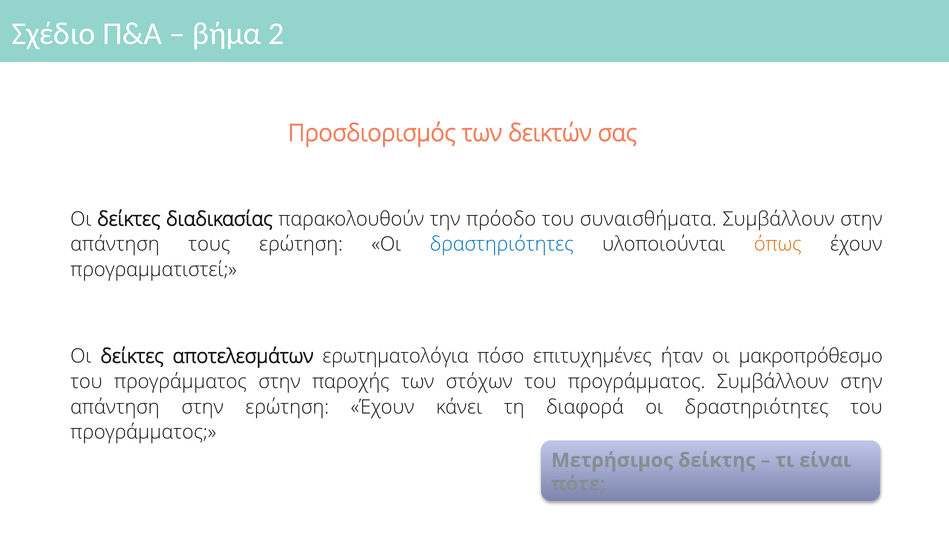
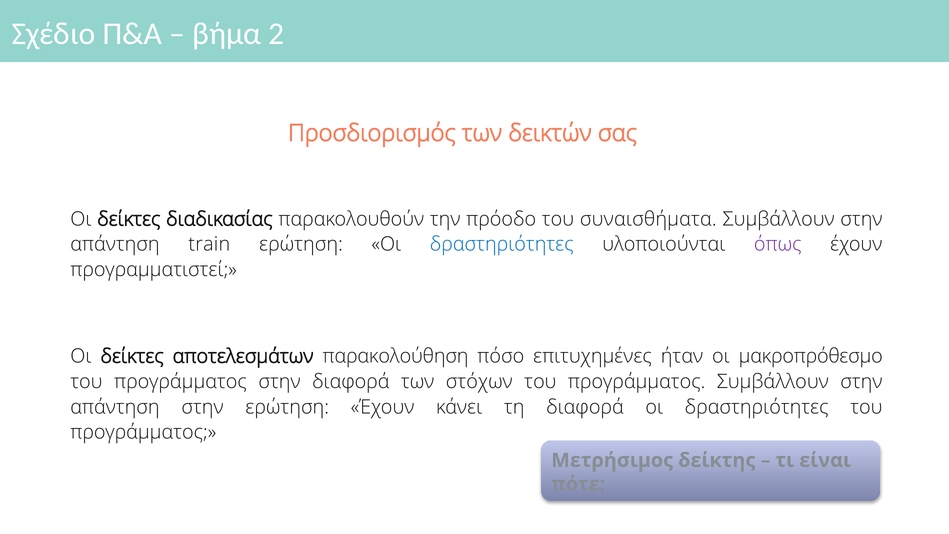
τους: τους -> train
όπως colour: orange -> purple
ερωτηματολόγια: ερωτηματολόγια -> παρακολούθηση
στην παροχής: παροχής -> διαφορά
